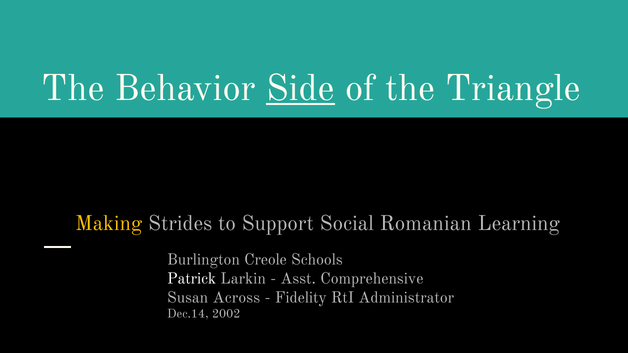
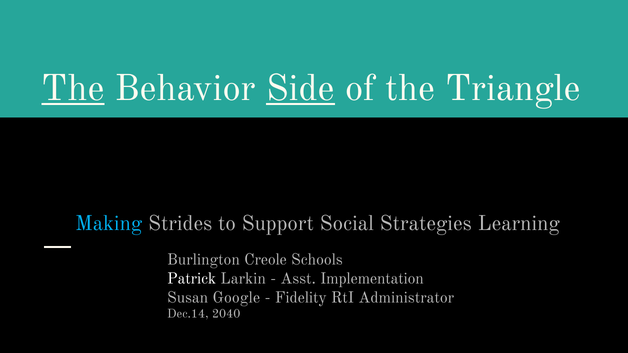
The at (73, 88) underline: none -> present
Making colour: yellow -> light blue
Romanian: Romanian -> Strategies
Comprehensive: Comprehensive -> Implementation
Across: Across -> Google
2002: 2002 -> 2040
